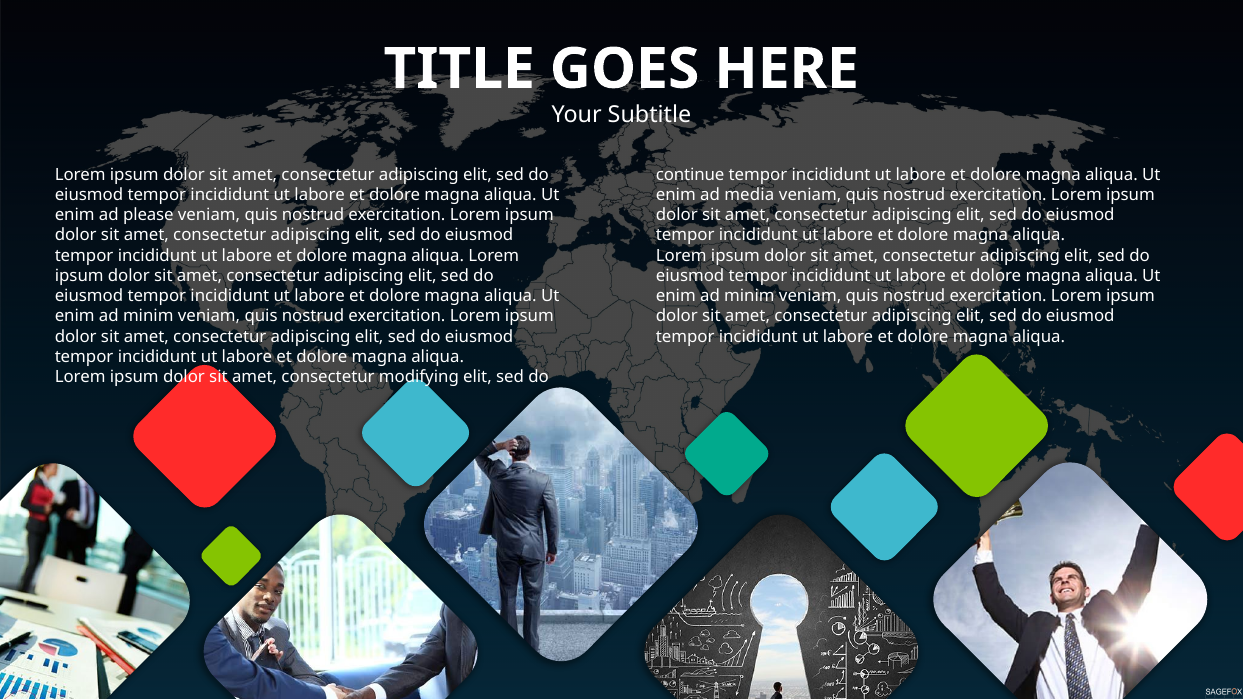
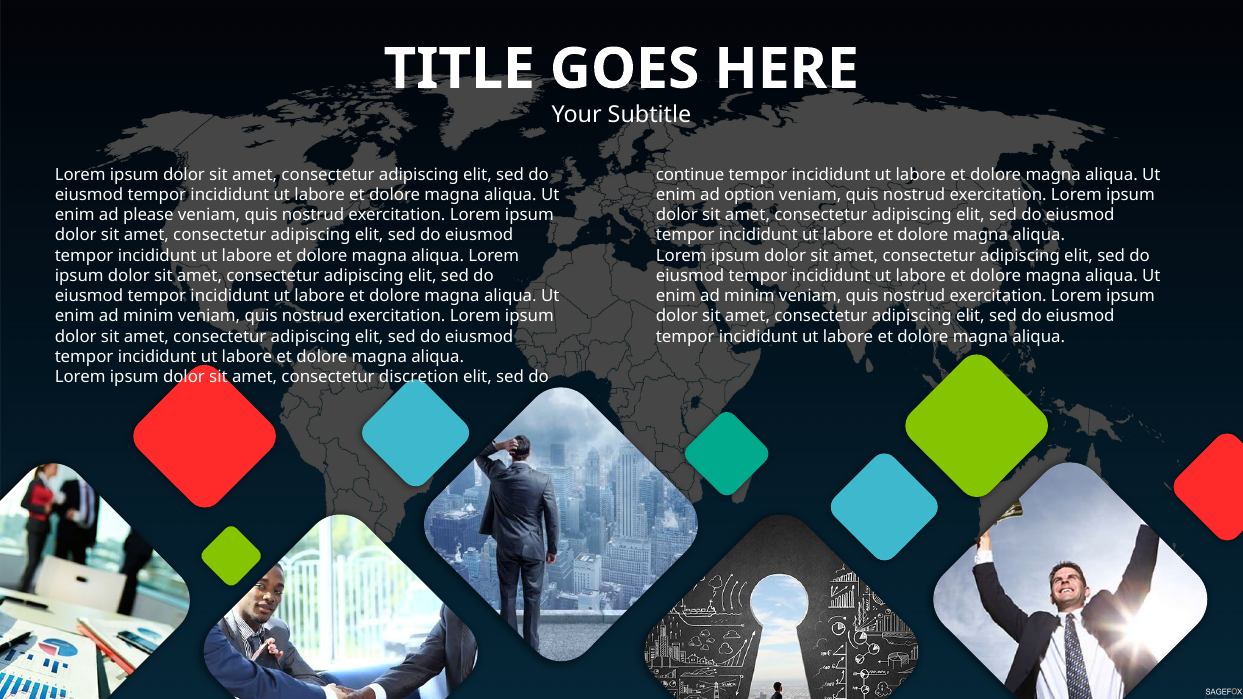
media: media -> option
modifying: modifying -> discretion
